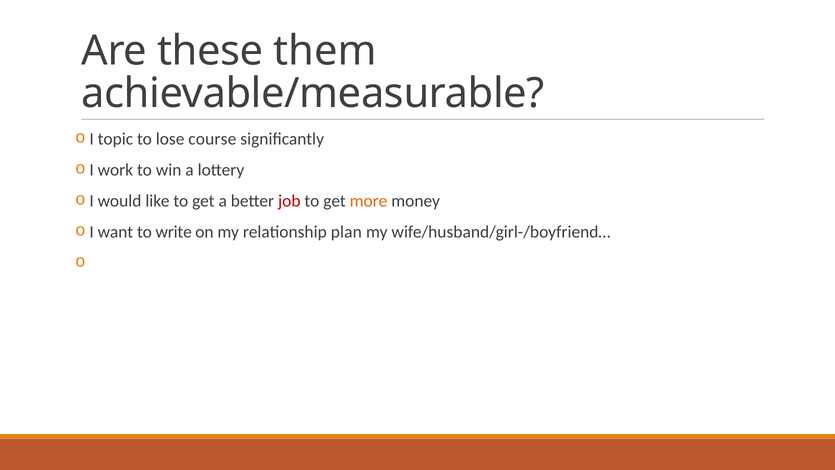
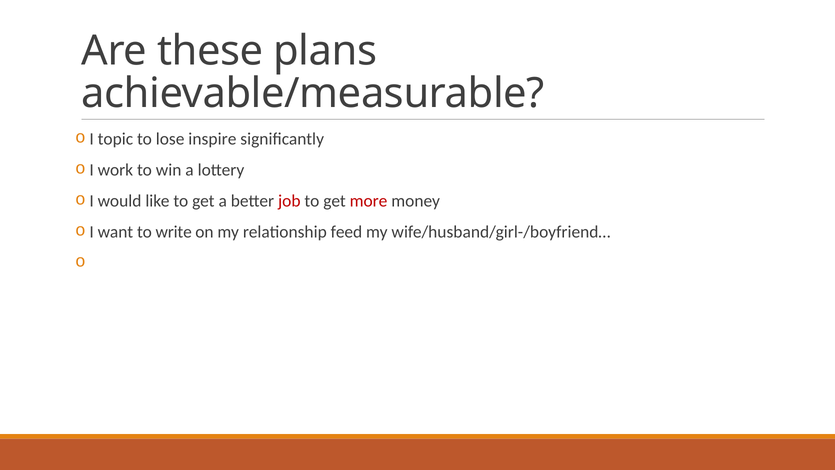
them: them -> plans
course: course -> inspire
more colour: orange -> red
plan: plan -> feed
